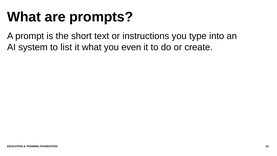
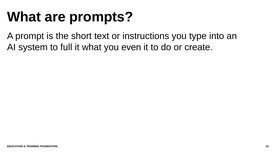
list: list -> full
